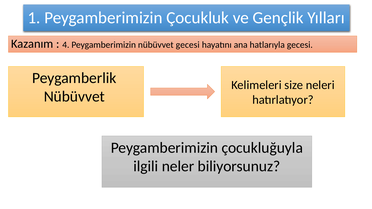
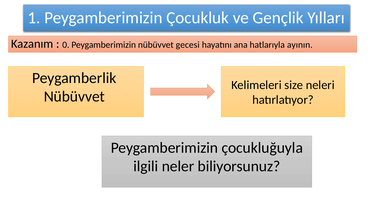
4: 4 -> 0
hatlarıyla gecesi: gecesi -> ayının
